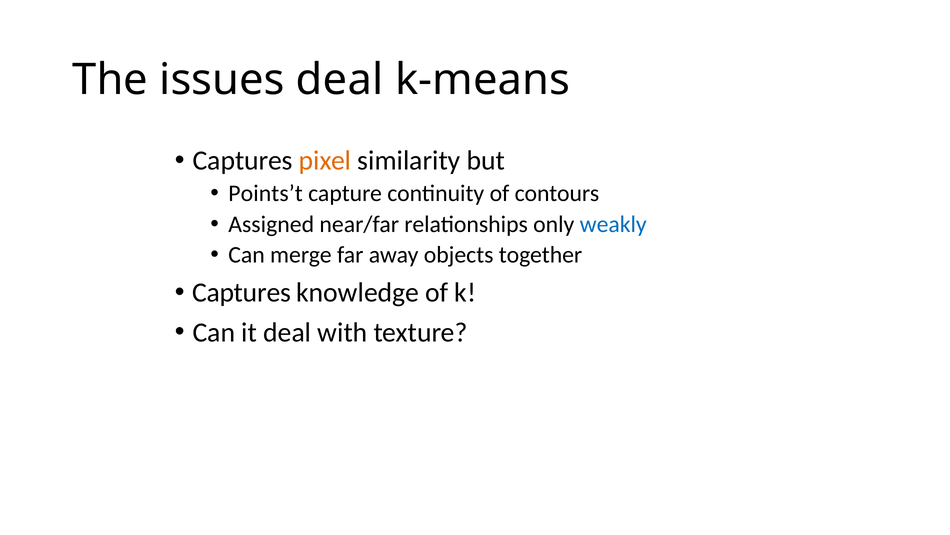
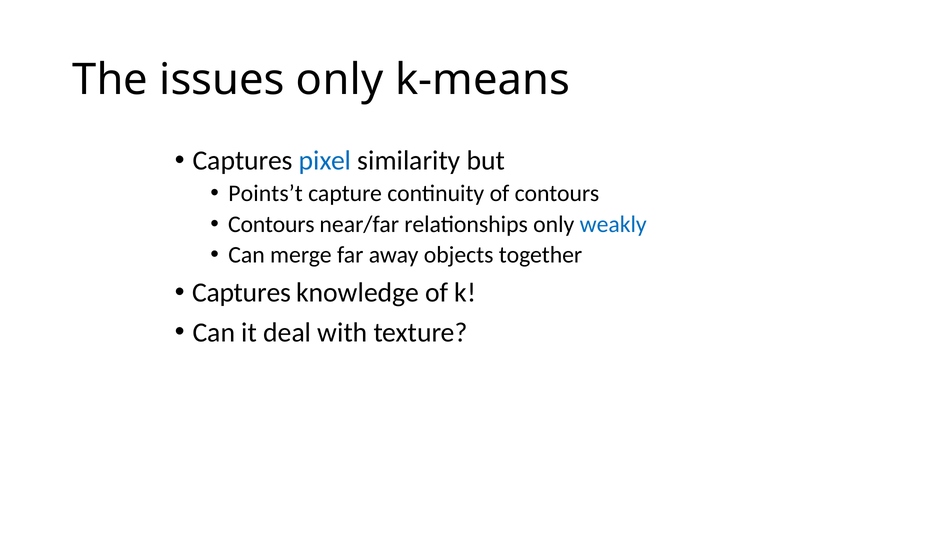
issues deal: deal -> only
pixel colour: orange -> blue
Assigned at (271, 224): Assigned -> Contours
